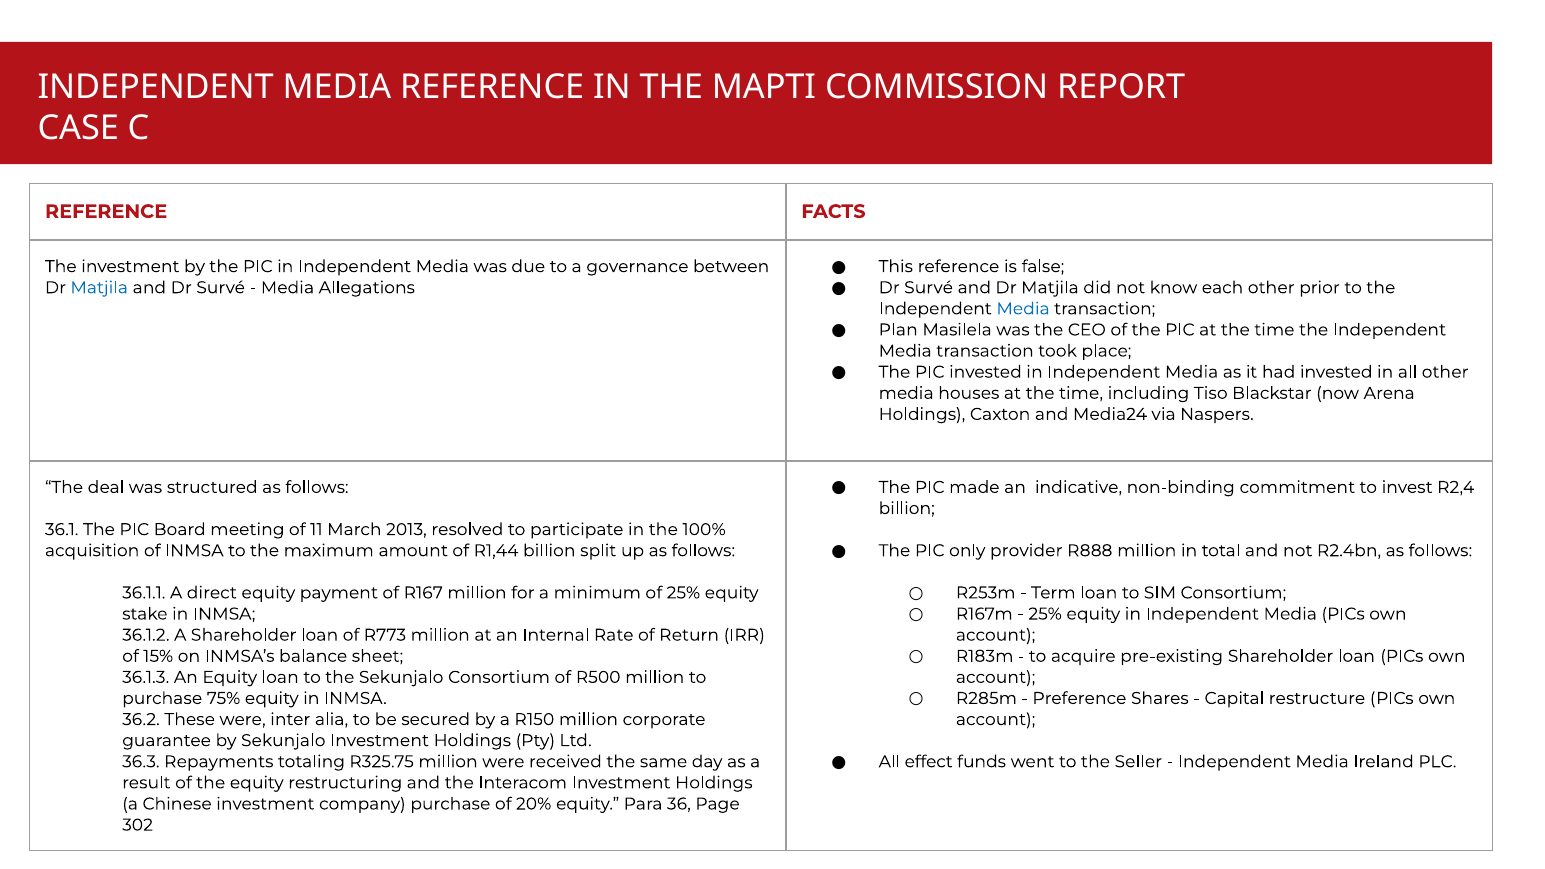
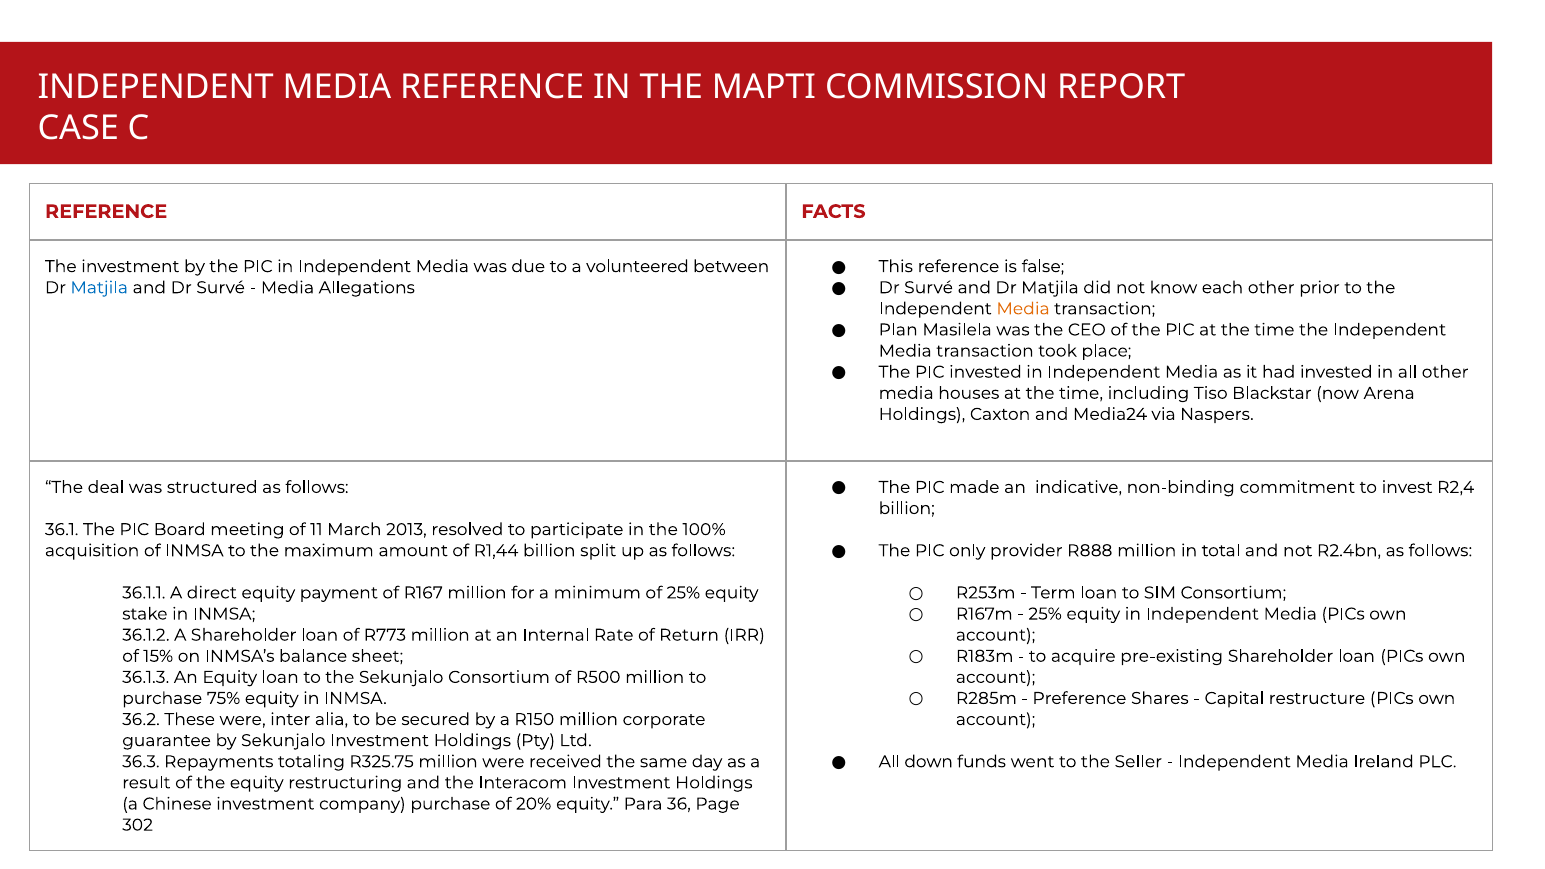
governance: governance -> volunteered
Media at (1023, 309) colour: blue -> orange
effect: effect -> down
